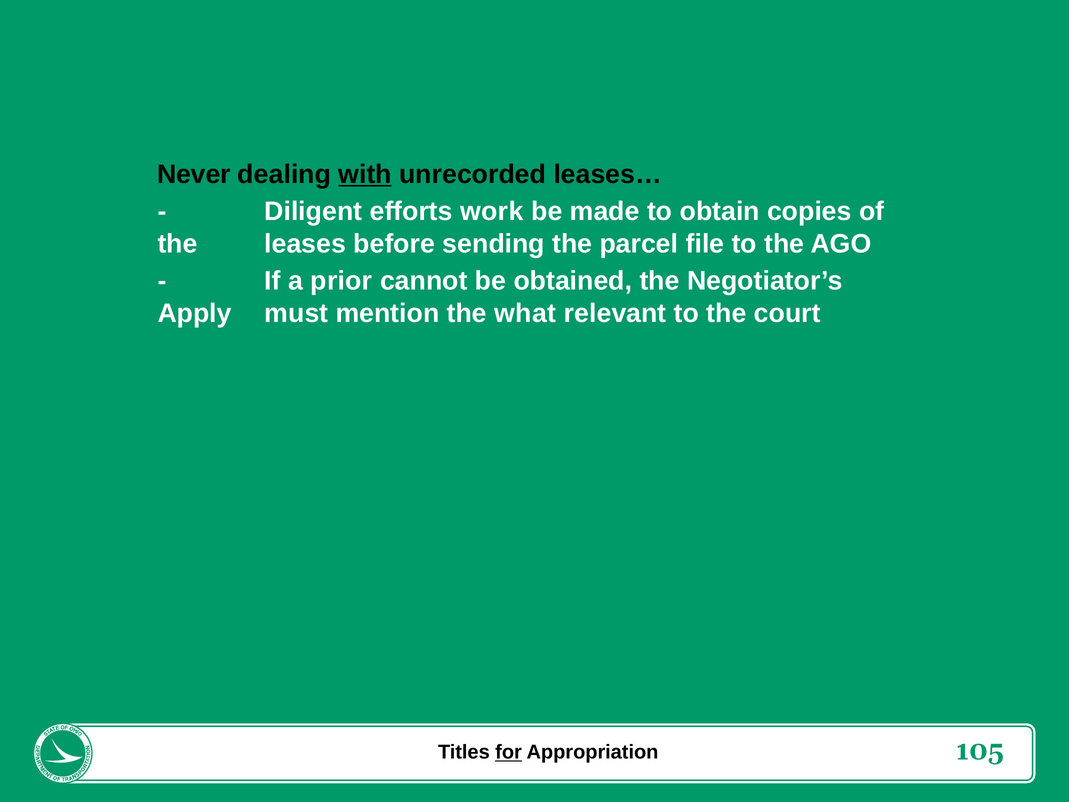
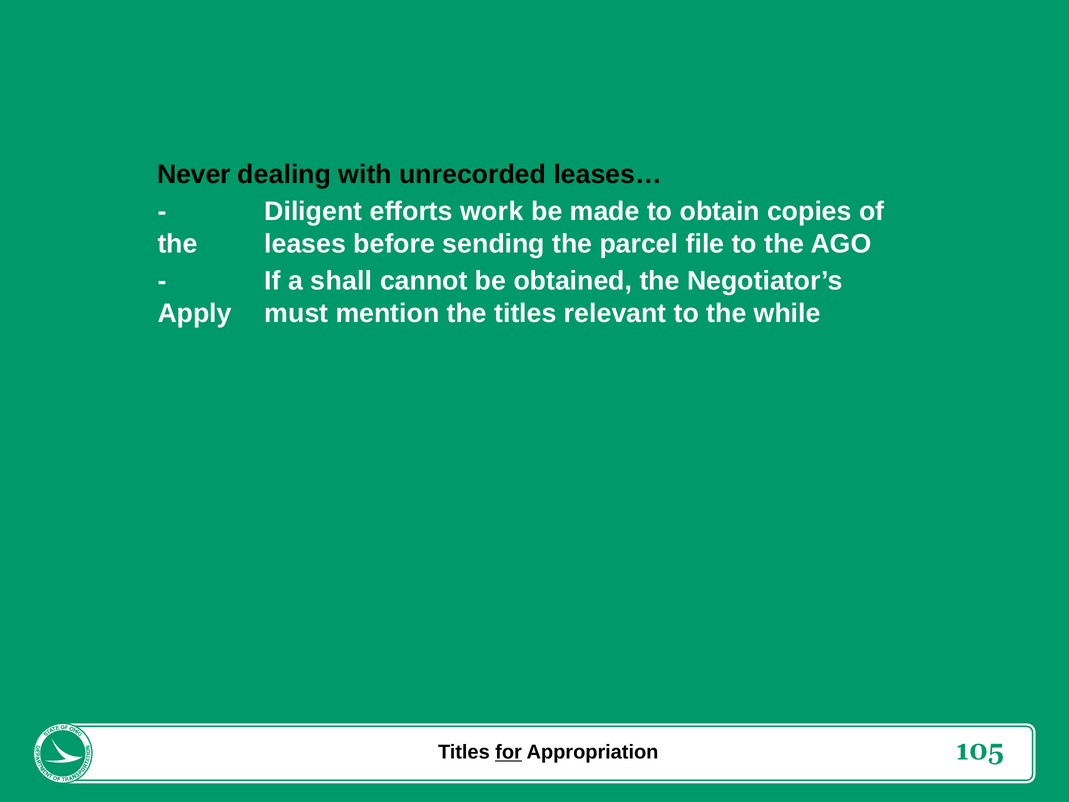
with underline: present -> none
prior: prior -> shall
the what: what -> titles
court: court -> while
